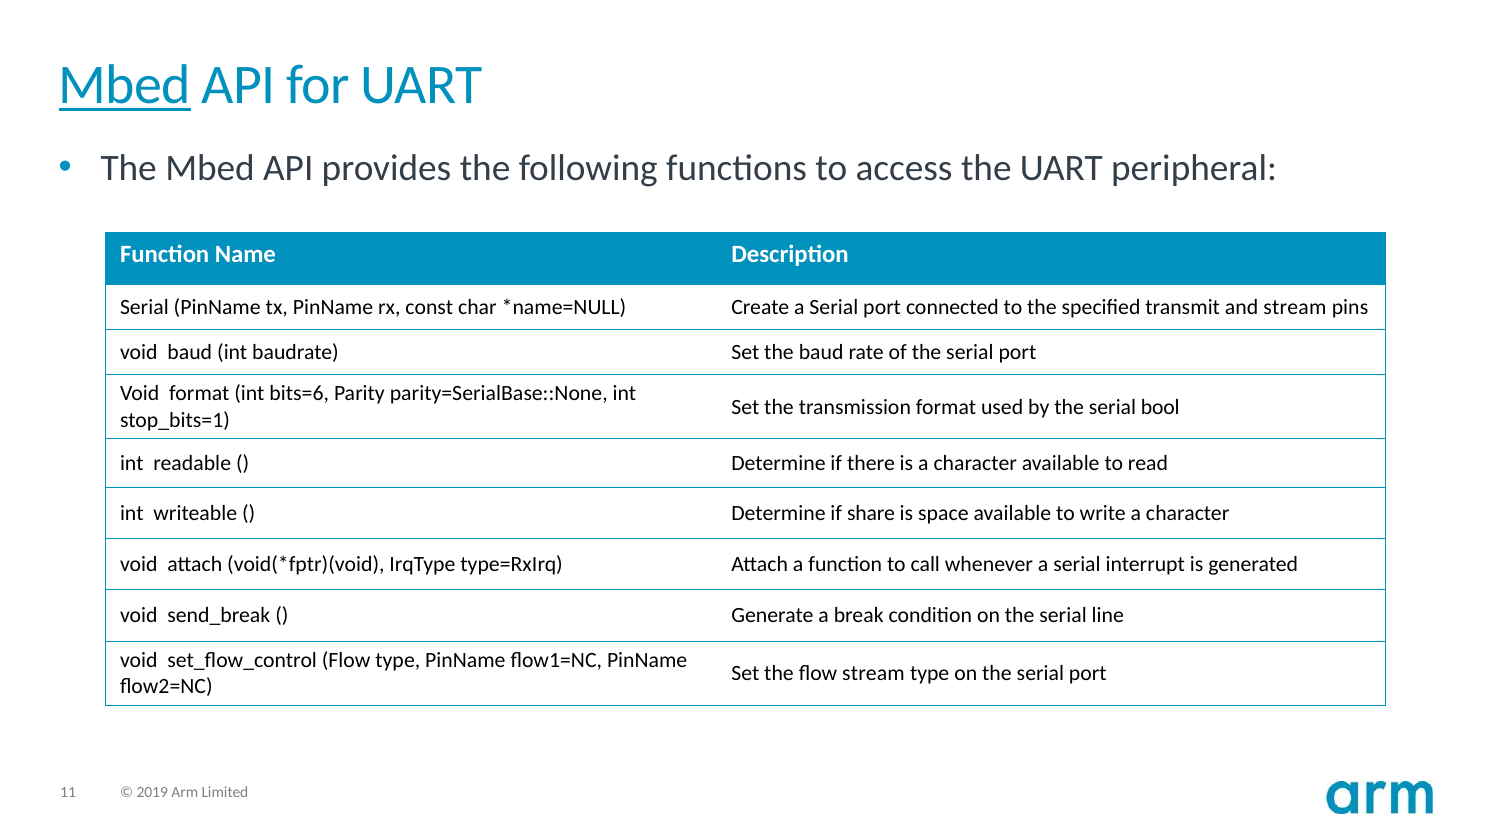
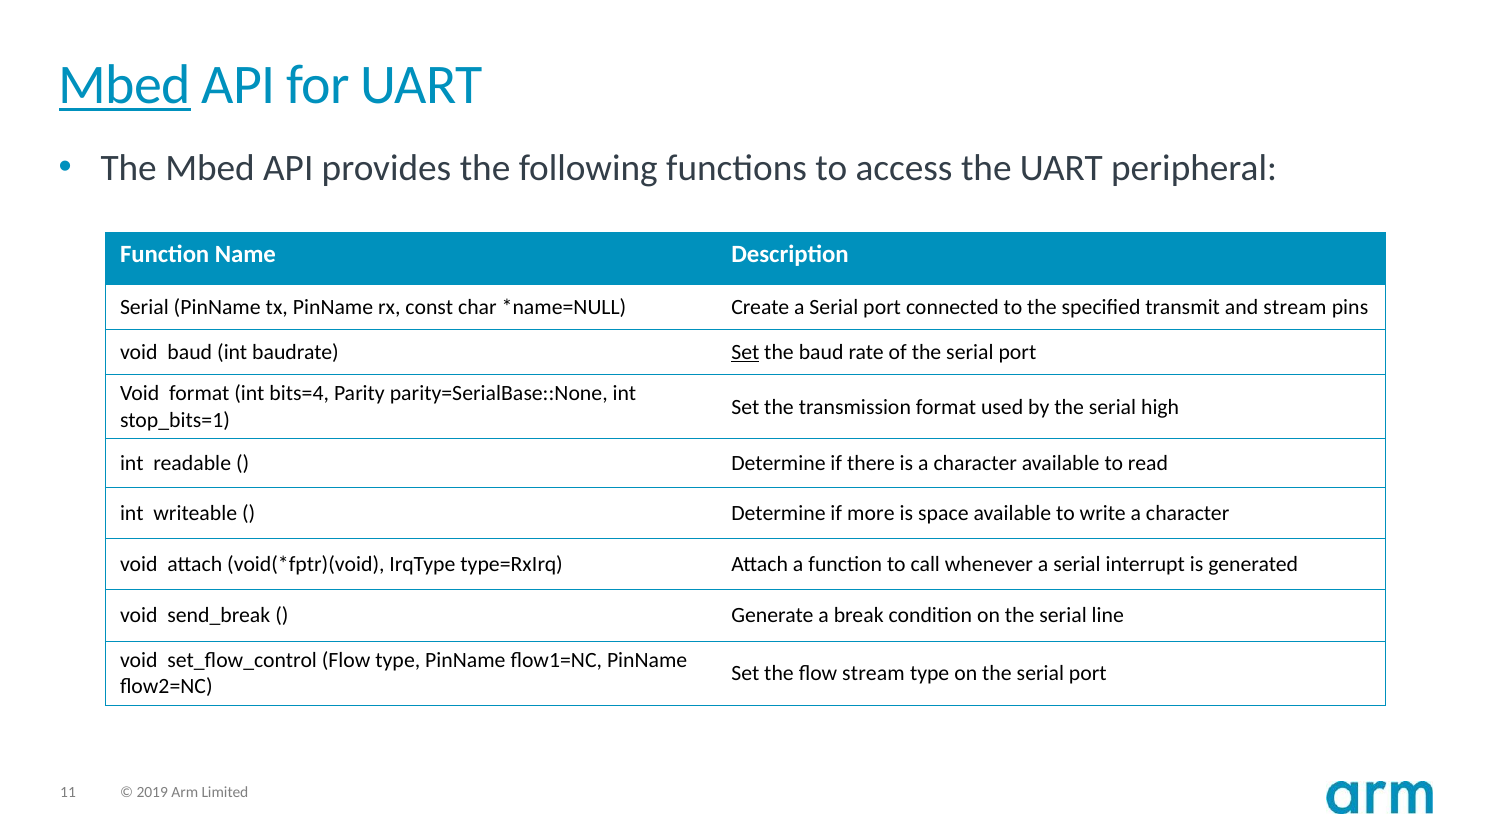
Set at (745, 352) underline: none -> present
bits=6: bits=6 -> bits=4
bool: bool -> high
share: share -> more
